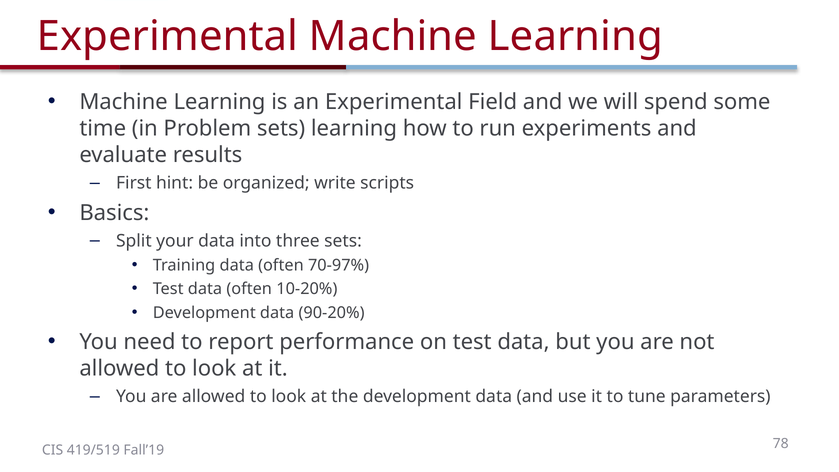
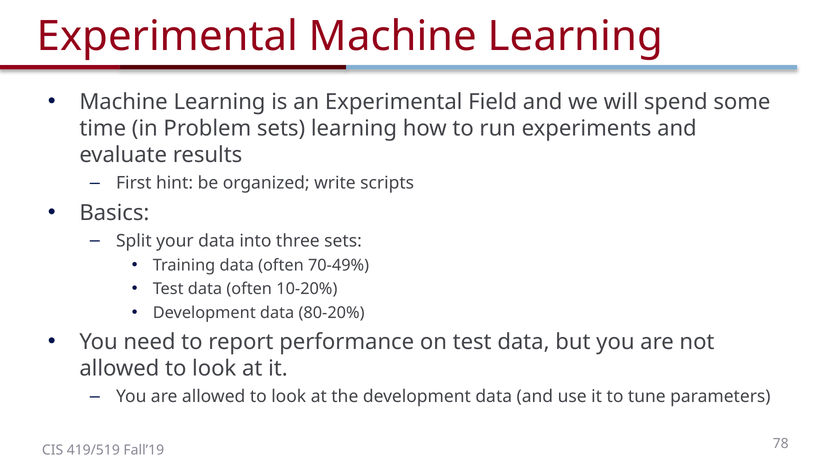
70-97%: 70-97% -> 70-49%
90-20%: 90-20% -> 80-20%
